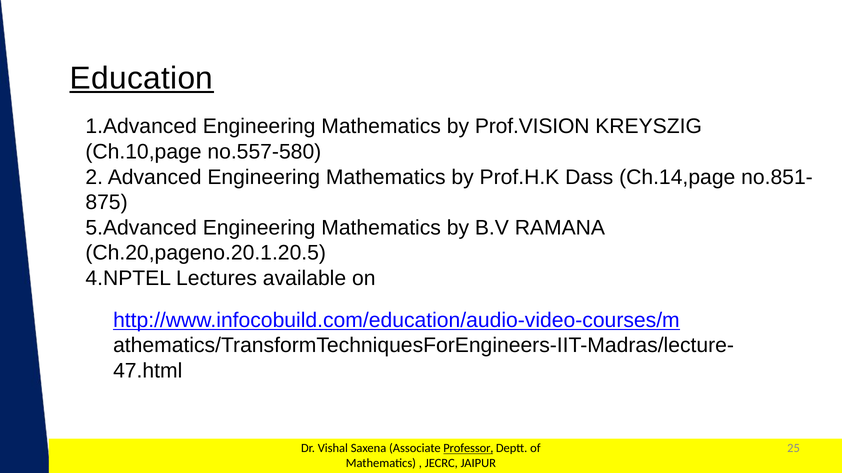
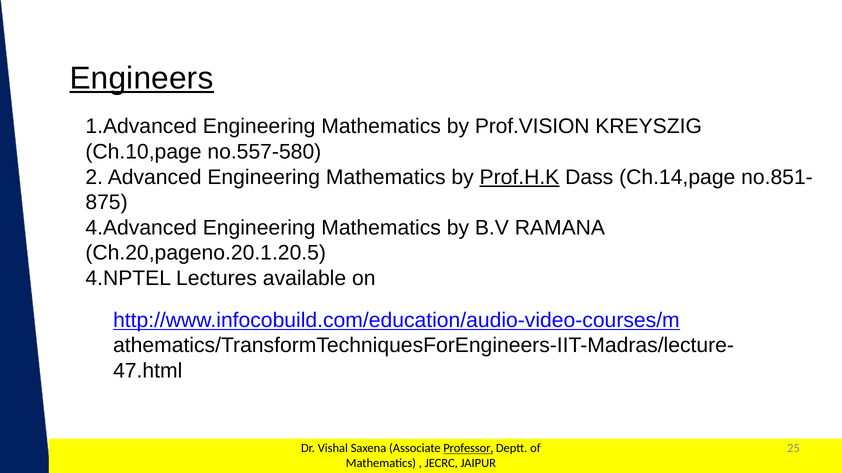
Education: Education -> Engineers
Prof.H.K underline: none -> present
5.Advanced: 5.Advanced -> 4.Advanced
